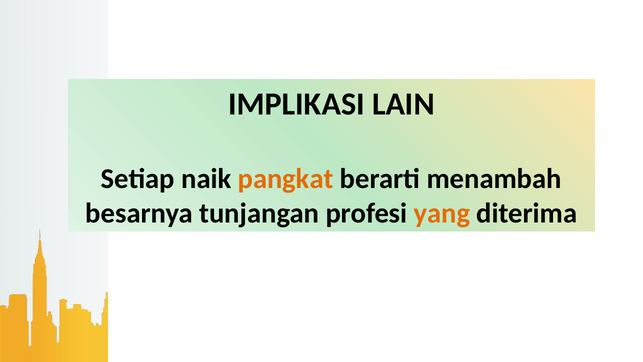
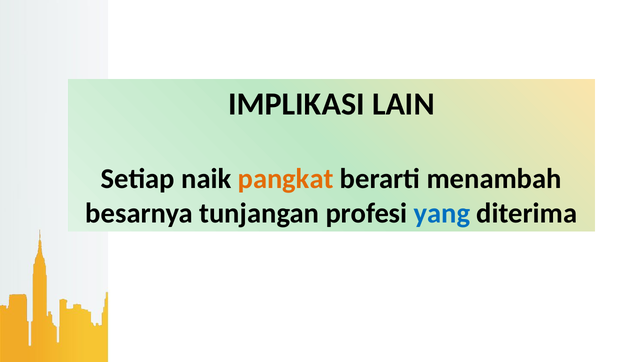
yang colour: orange -> blue
